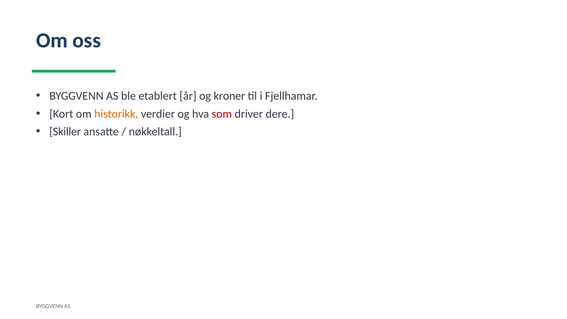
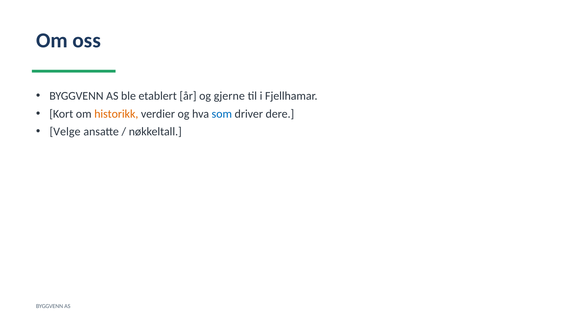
kroner: kroner -> gjerne
som colour: red -> blue
Skiller: Skiller -> Velge
